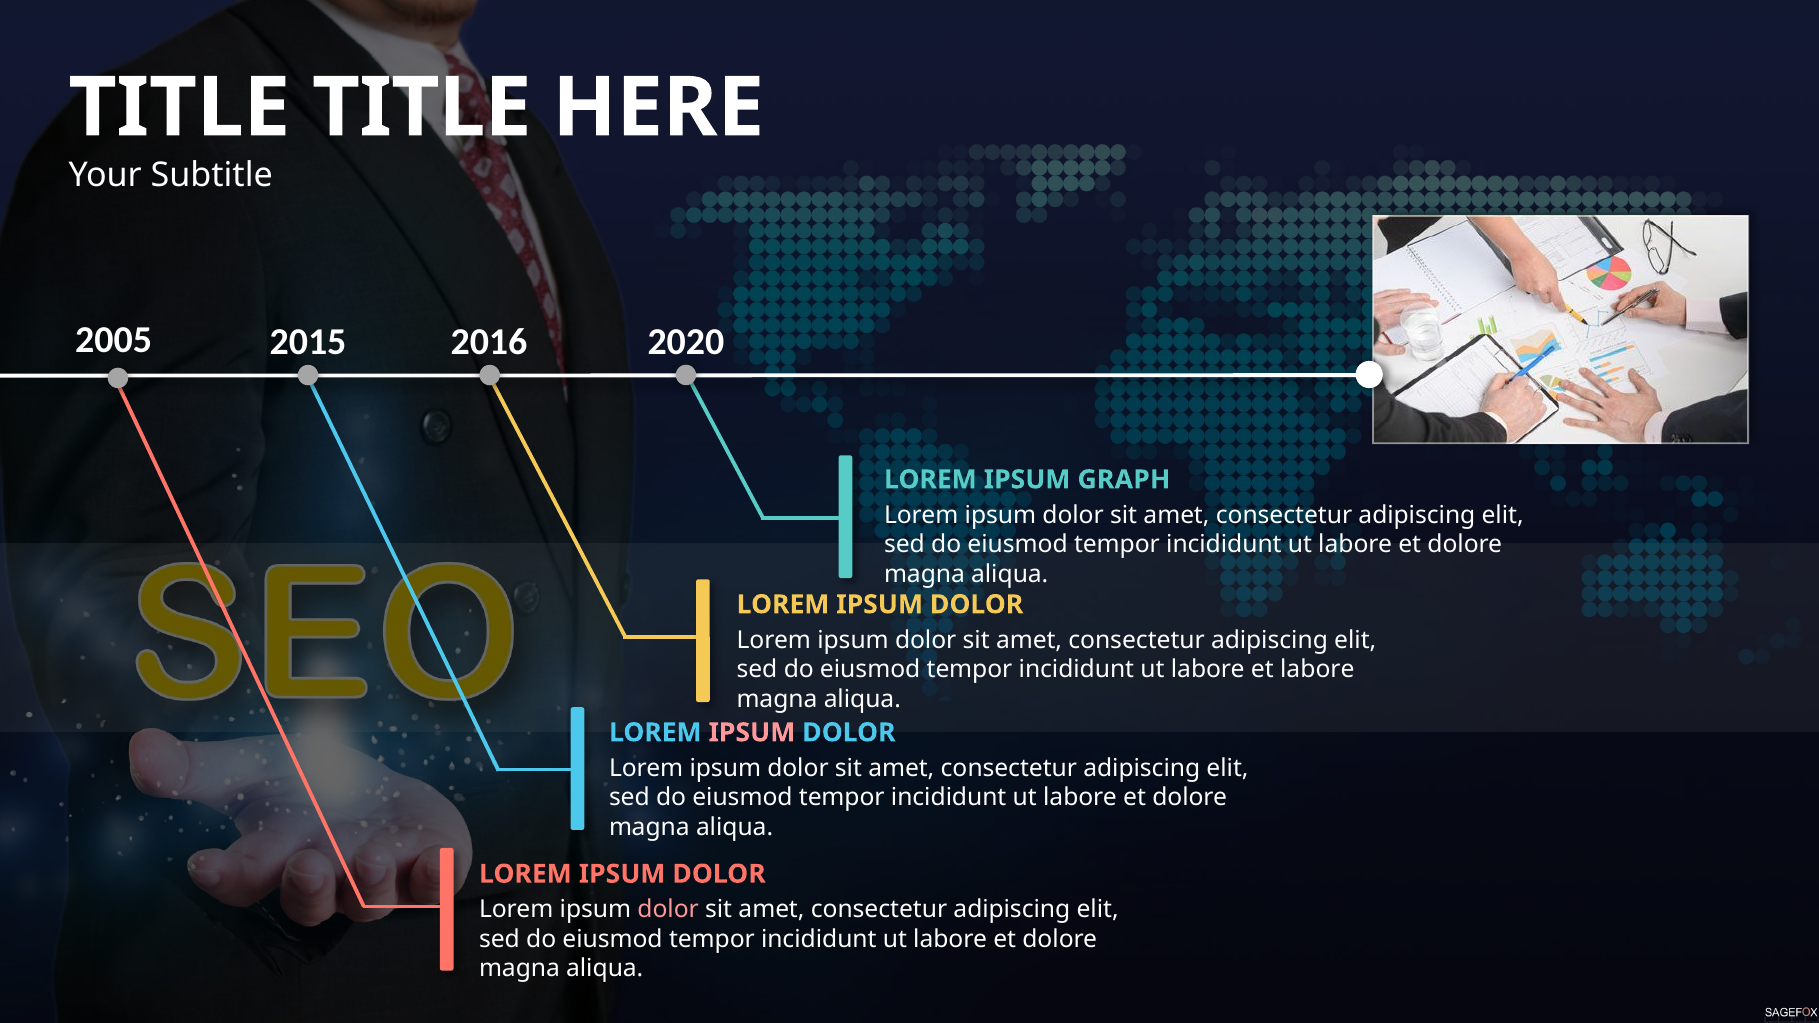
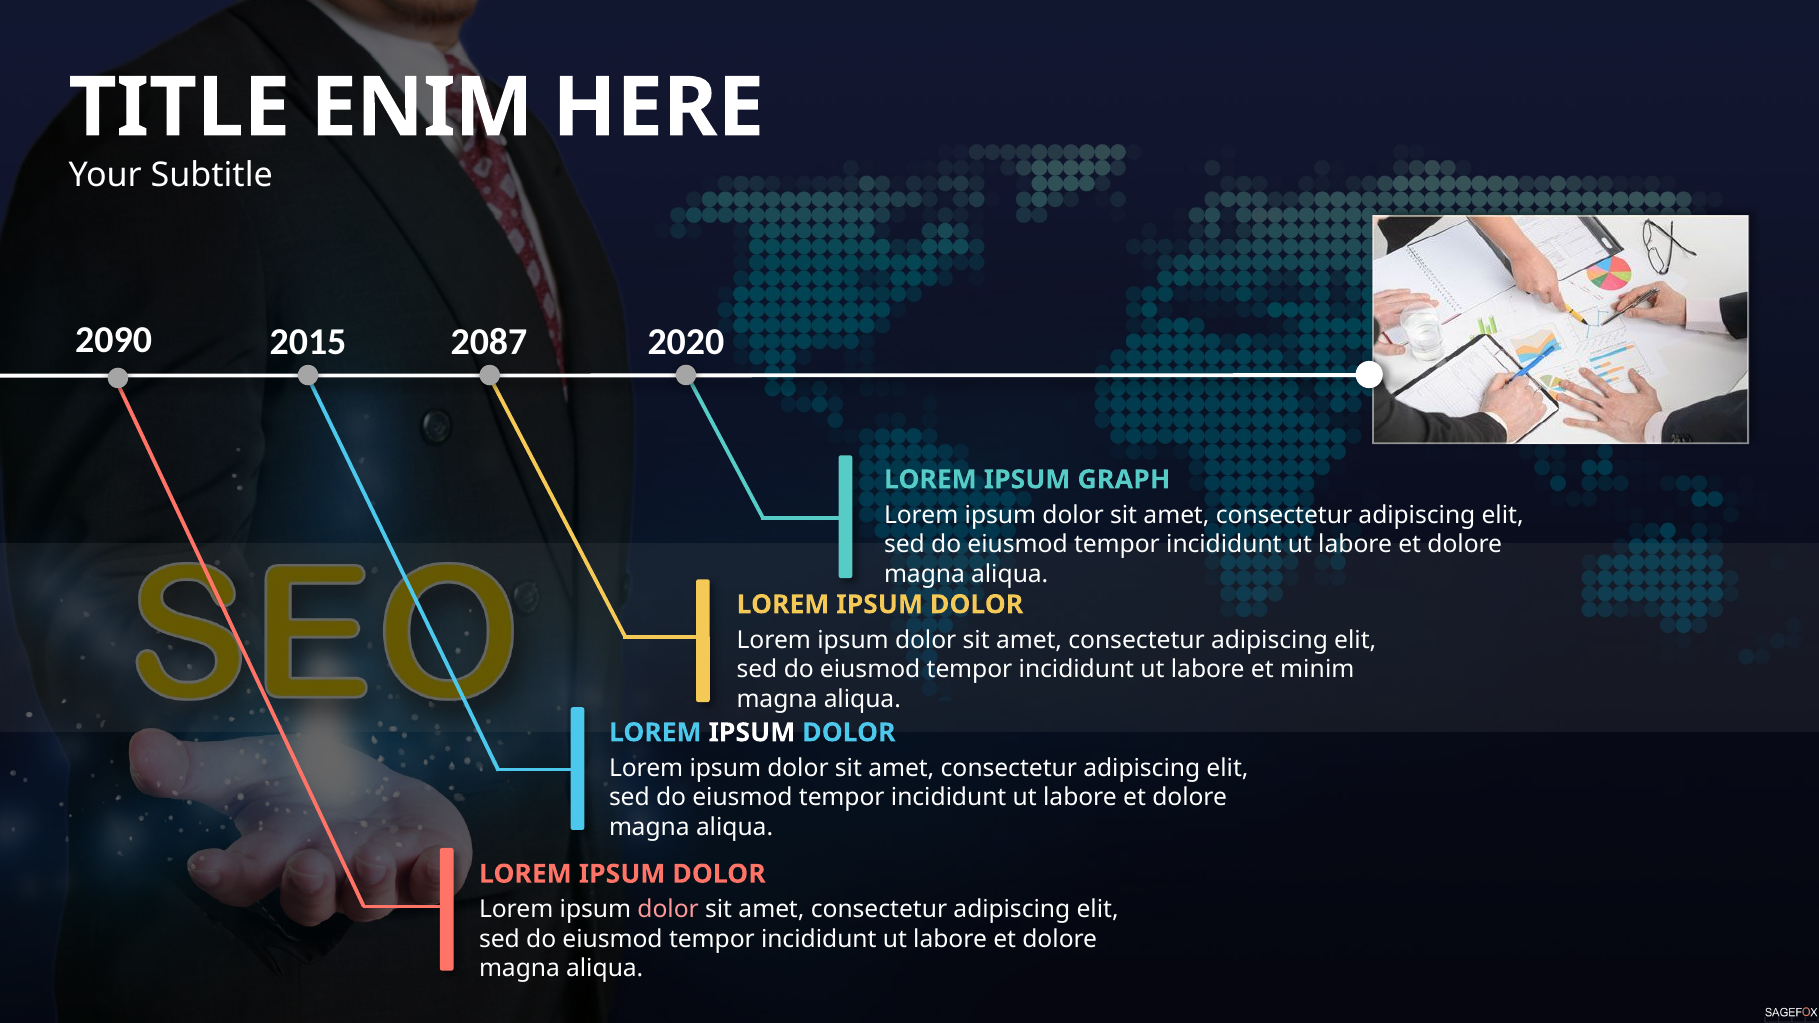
TITLE at (422, 108): TITLE -> ENIM
2005: 2005 -> 2090
2016: 2016 -> 2087
et labore: labore -> minim
IPSUM at (752, 733) colour: pink -> white
